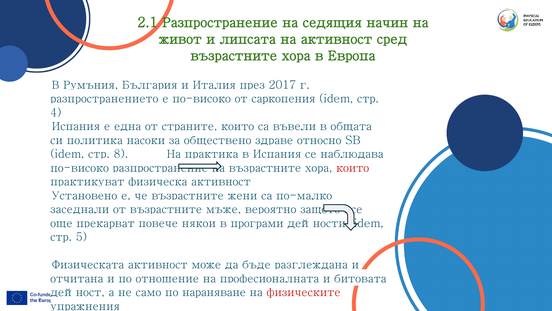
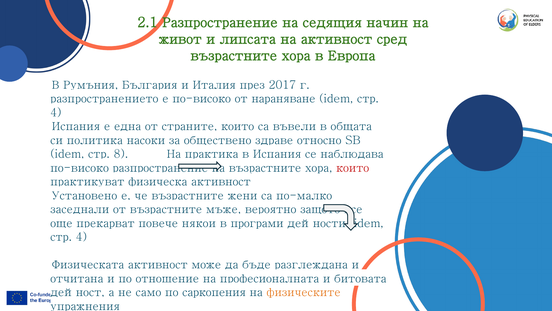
саркопения: саркопения -> нараняване
5 at (81, 237): 5 -> 4
нараняване: нараняване -> саркопения
физическите colour: red -> orange
